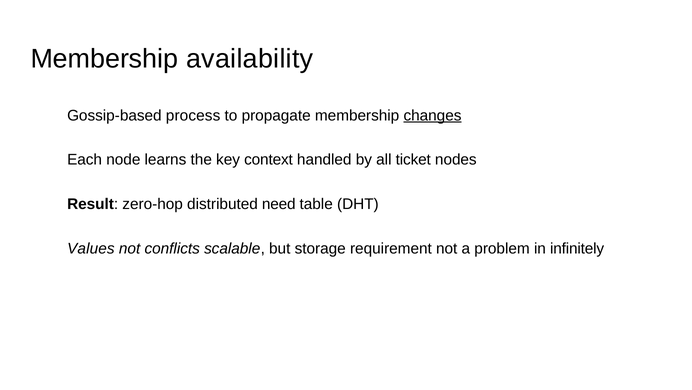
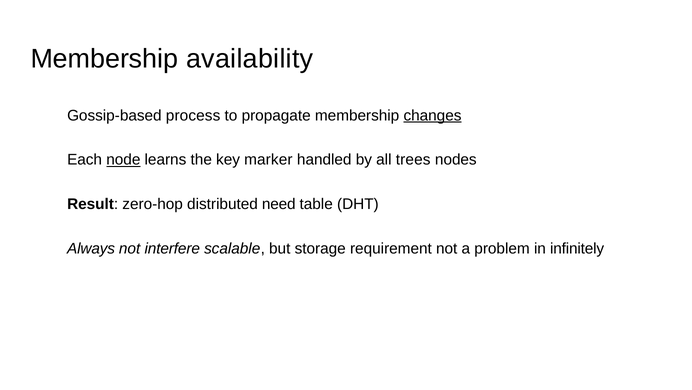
node underline: none -> present
context: context -> marker
ticket: ticket -> trees
Values: Values -> Always
conflicts: conflicts -> interfere
